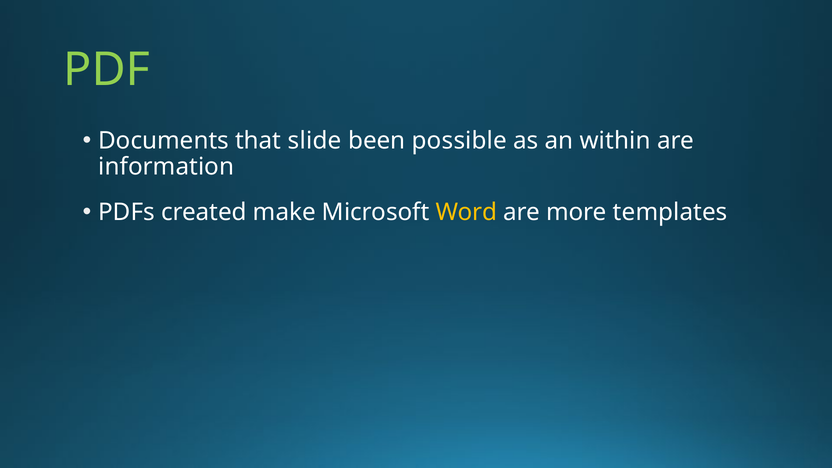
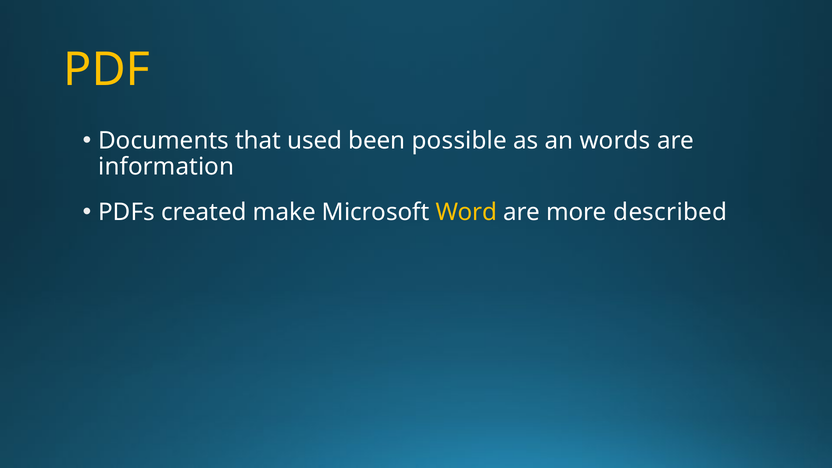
PDF colour: light green -> yellow
slide: slide -> used
within: within -> words
templates: templates -> described
